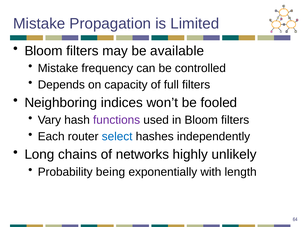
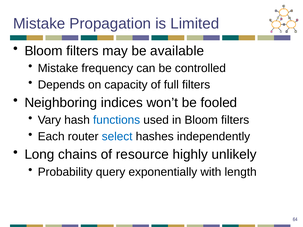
functions colour: purple -> blue
networks: networks -> resource
being: being -> query
